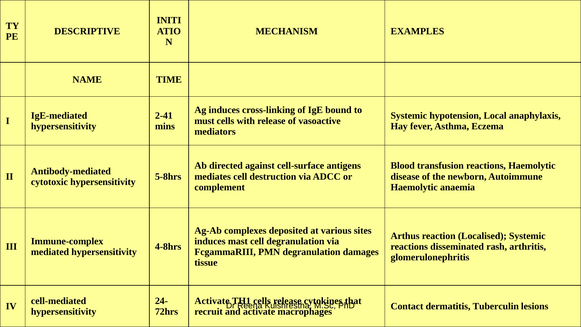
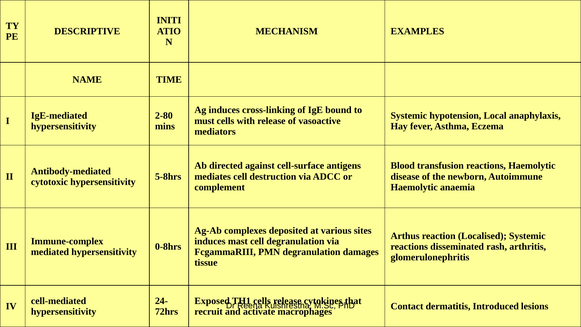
2-41: 2-41 -> 2-80
4-8hrs: 4-8hrs -> 0-8hrs
Activate at (212, 301): Activate -> Exposed
Tuberculin: Tuberculin -> Introduced
